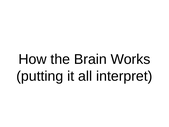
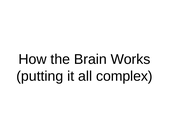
interpret: interpret -> complex
